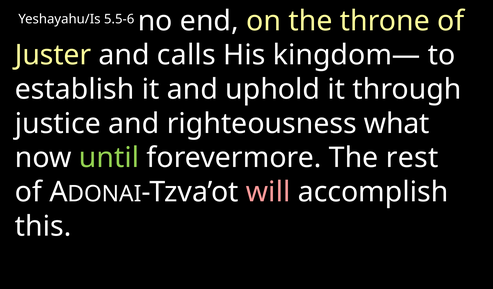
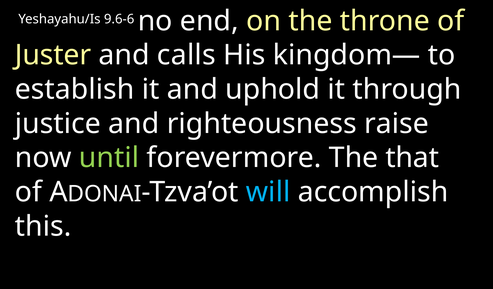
5.5-6: 5.5-6 -> 9.6-6
what: what -> raise
rest: rest -> that
will colour: pink -> light blue
